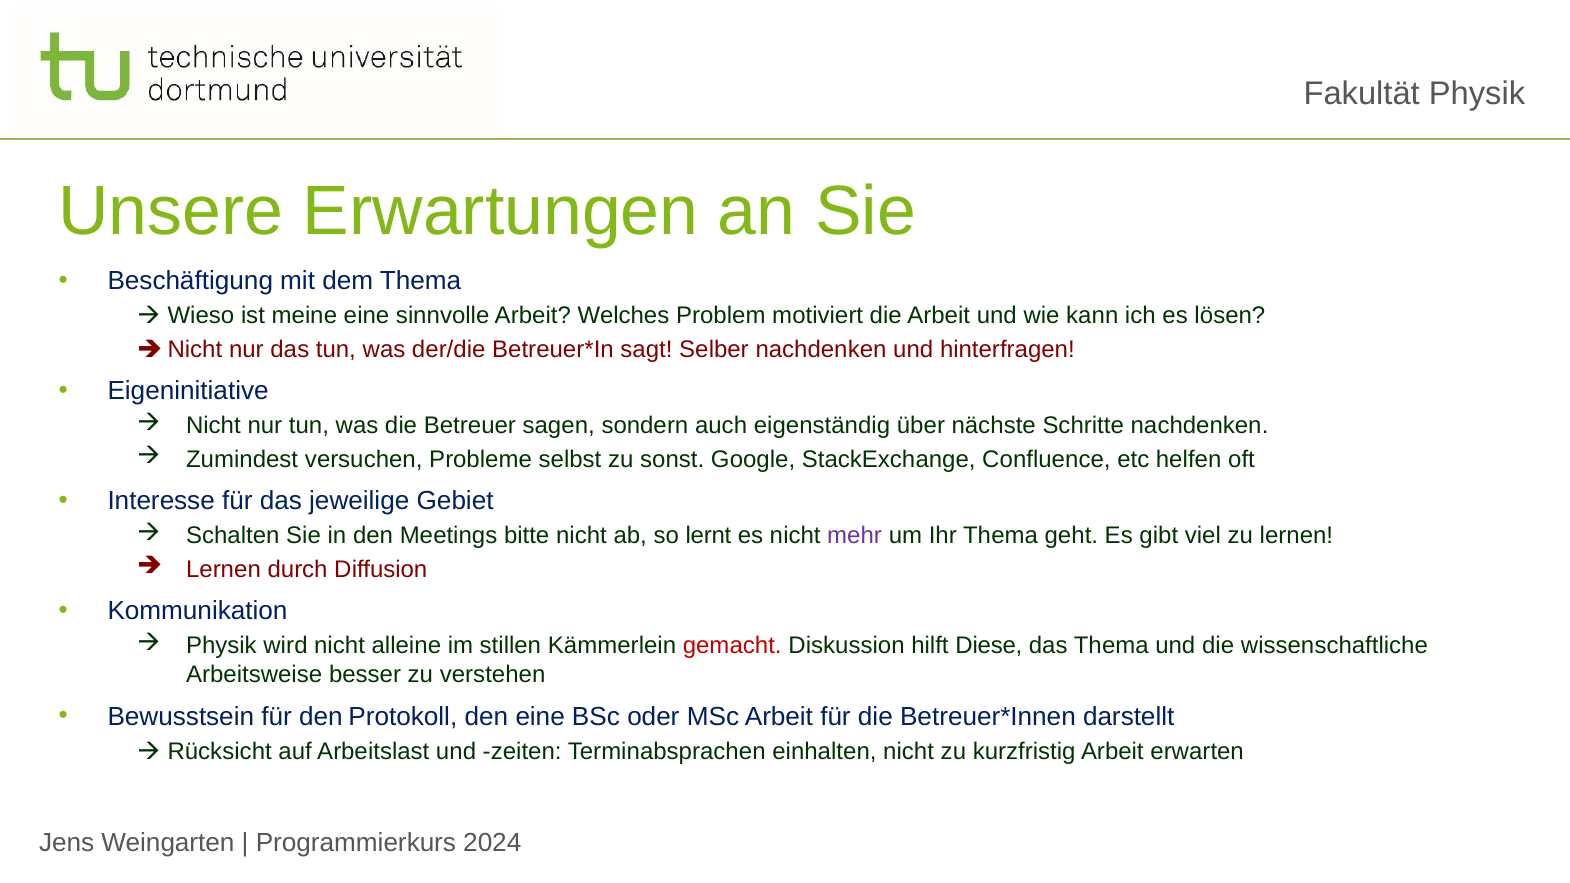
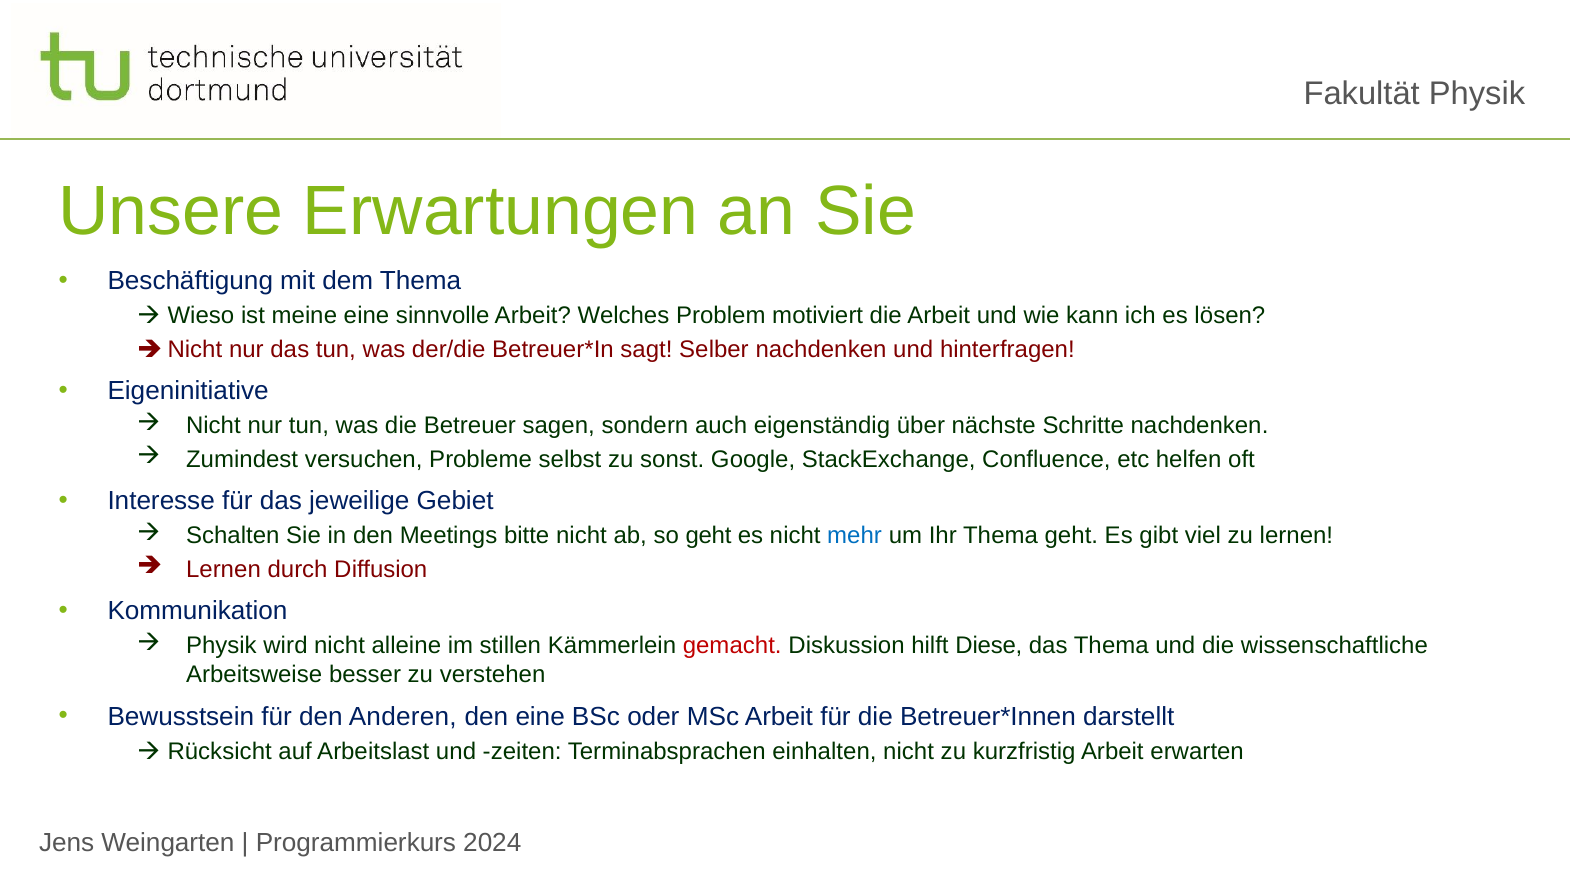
so lernt: lernt -> geht
mehr colour: purple -> blue
Protokoll: Protokoll -> Anderen
